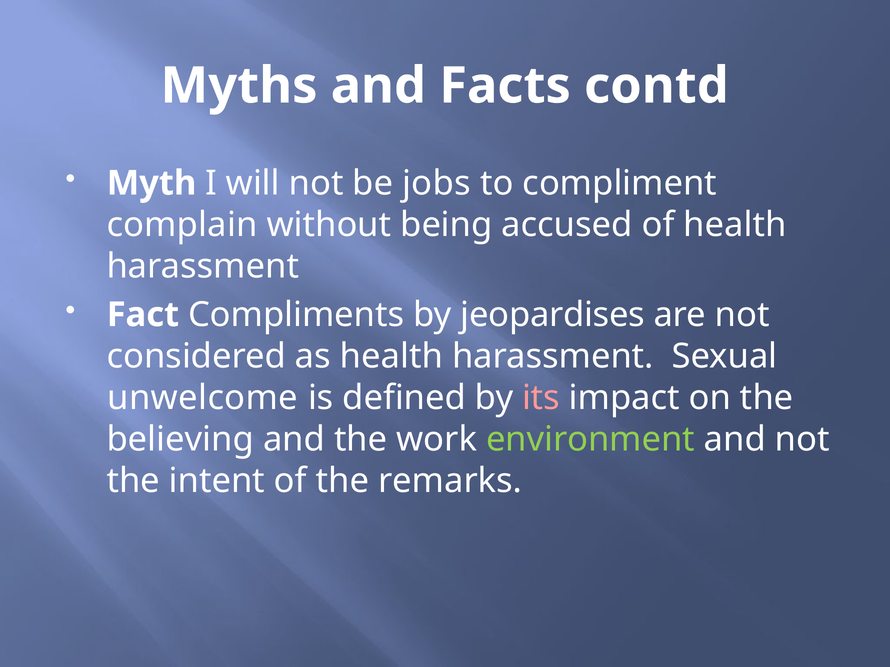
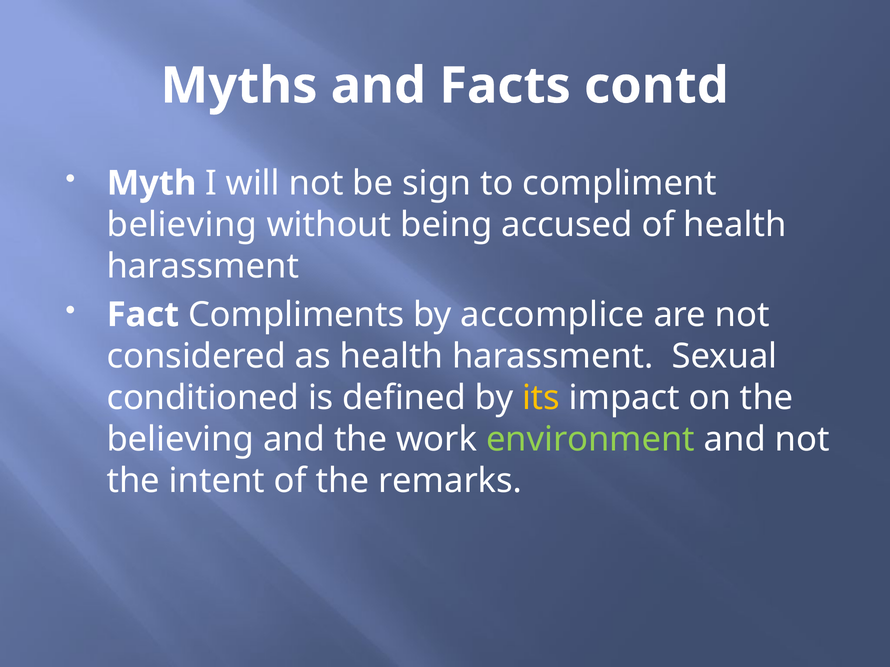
jobs: jobs -> sign
complain at (182, 225): complain -> believing
jeopardises: jeopardises -> accomplice
unwelcome: unwelcome -> conditioned
its colour: pink -> yellow
